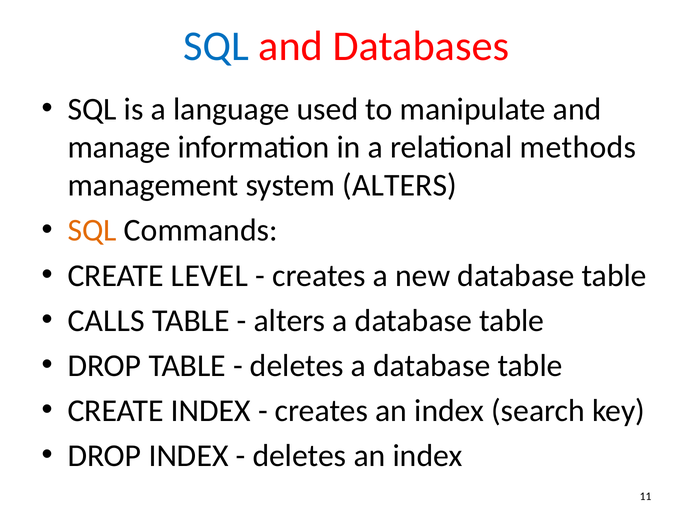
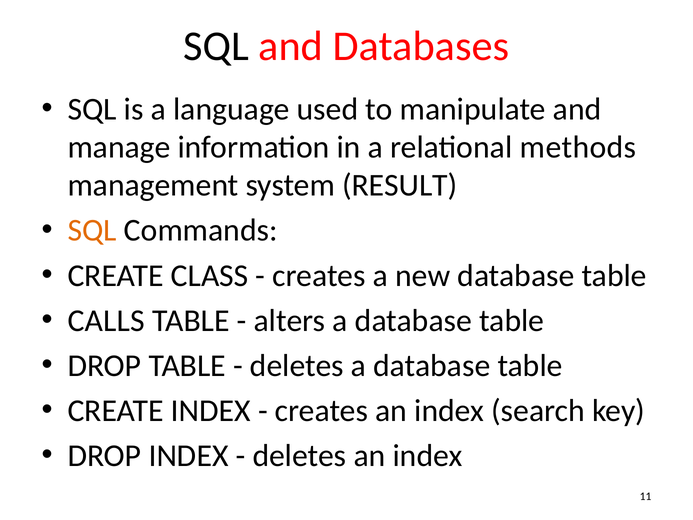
SQL at (216, 46) colour: blue -> black
system ALTERS: ALTERS -> RESULT
LEVEL: LEVEL -> CLASS
